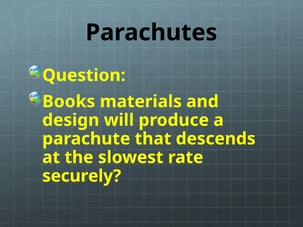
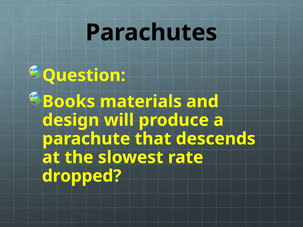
securely: securely -> dropped
